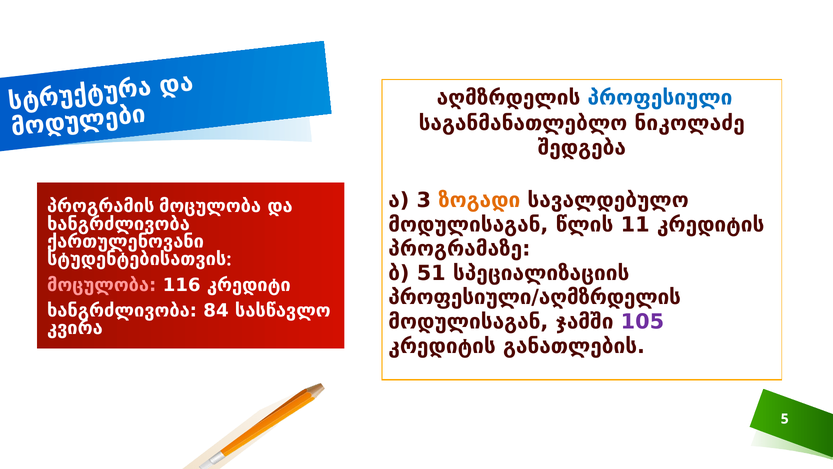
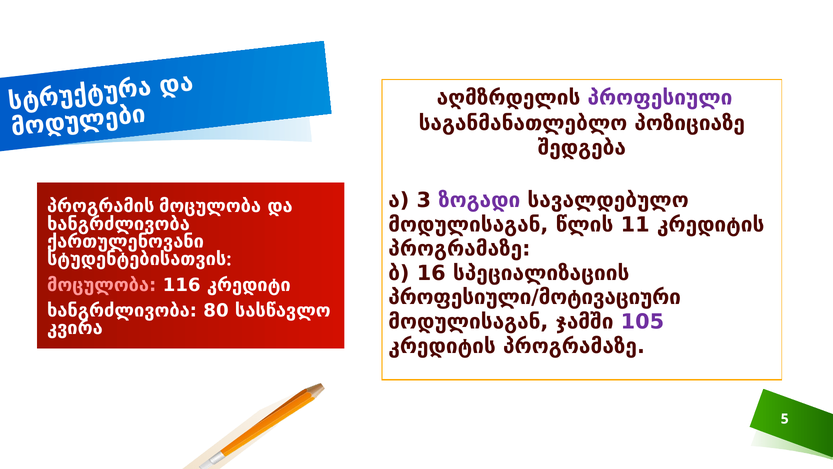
პროფესიული colour: blue -> purple
ნიკოლაძე: ნიკოლაძე -> პოზიციაზე
ზოგადი colour: orange -> purple
51: 51 -> 16
პროფესიული/აღმზრდელის: პროფესიული/აღმზრდელის -> პროფესიული/მოტივაციური
84: 84 -> 80
განათლების at (574, 346): განათლების -> პროგრამაზე
